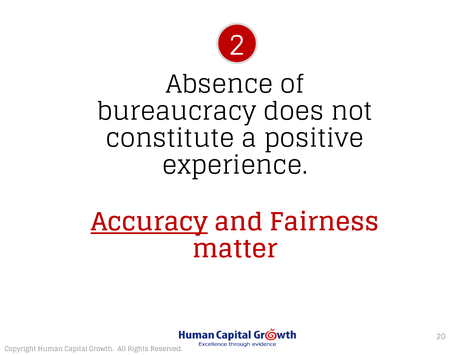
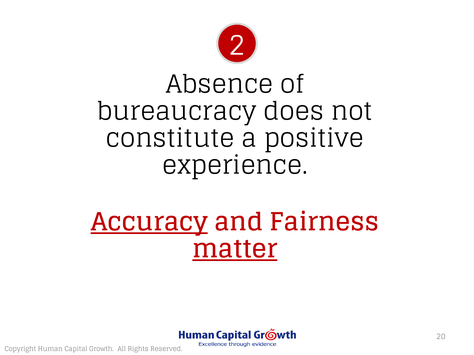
matter underline: none -> present
